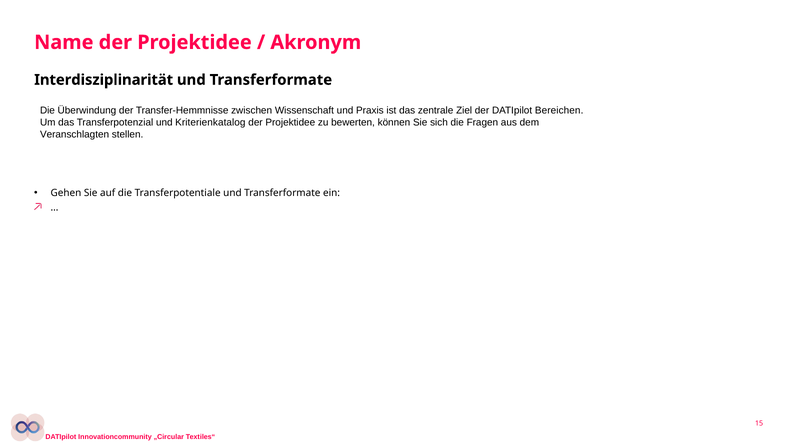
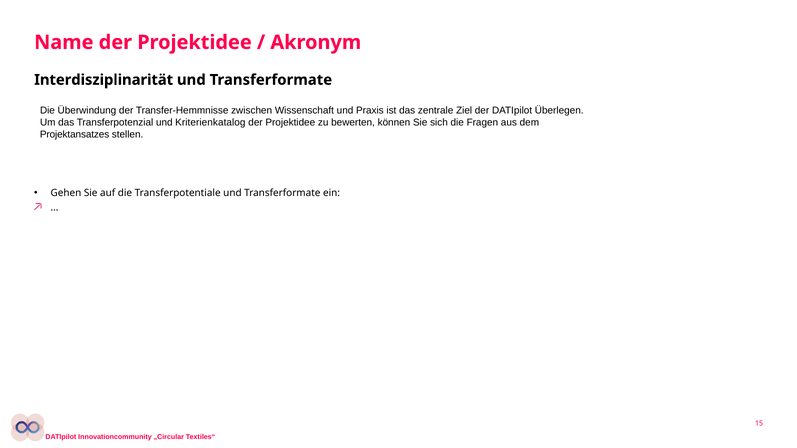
Bereichen: Bereichen -> Überlegen
Veranschlagten: Veranschlagten -> Projektansatzes
